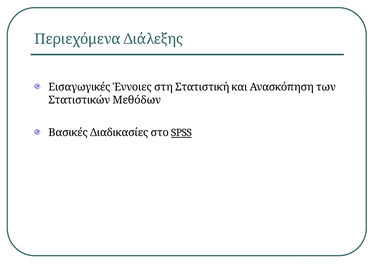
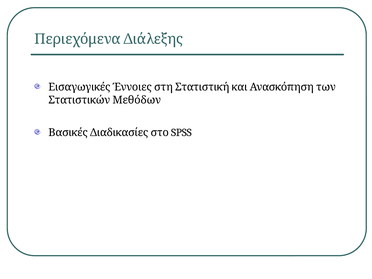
SPSS underline: present -> none
